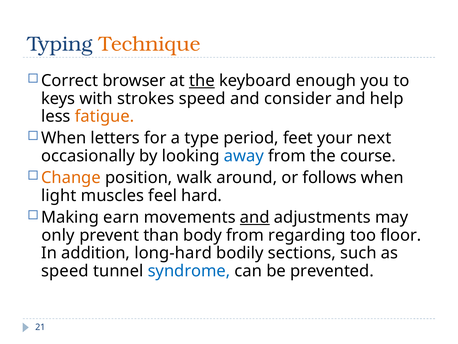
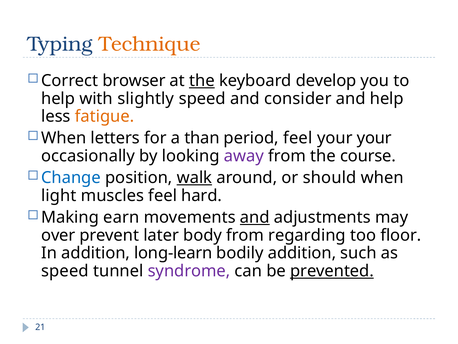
enough: enough -> develop
keys at (58, 98): keys -> help
strokes: strokes -> slightly
type: type -> than
period feet: feet -> feel
your next: next -> your
away colour: blue -> purple
Change colour: orange -> blue
walk underline: none -> present
follows: follows -> should
only: only -> over
than: than -> later
long-hard: long-hard -> long-learn
bodily sections: sections -> addition
syndrome colour: blue -> purple
prevented underline: none -> present
